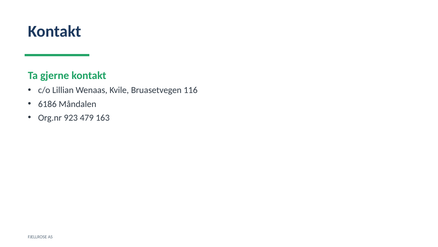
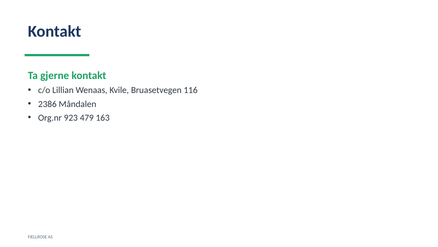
6186: 6186 -> 2386
